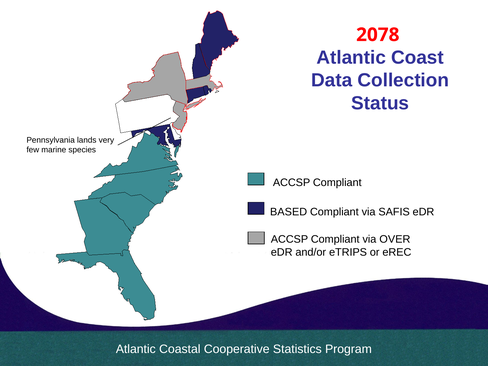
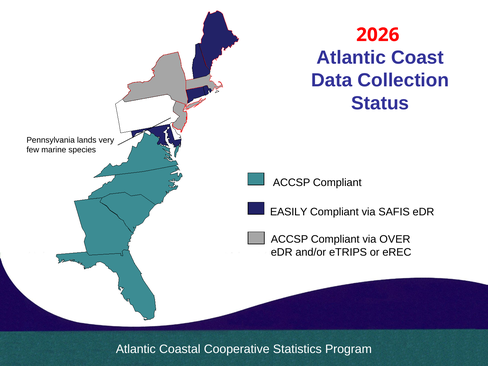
2078: 2078 -> 2026
BASED: BASED -> EASILY
